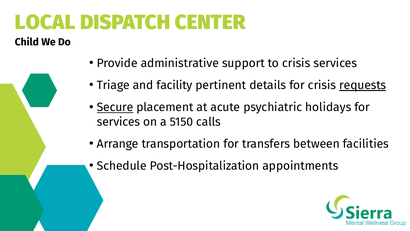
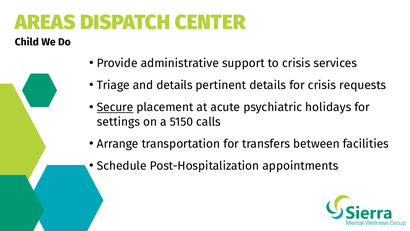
LOCAL: LOCAL -> AREAS
and facility: facility -> details
requests underline: present -> none
services at (119, 122): services -> settings
